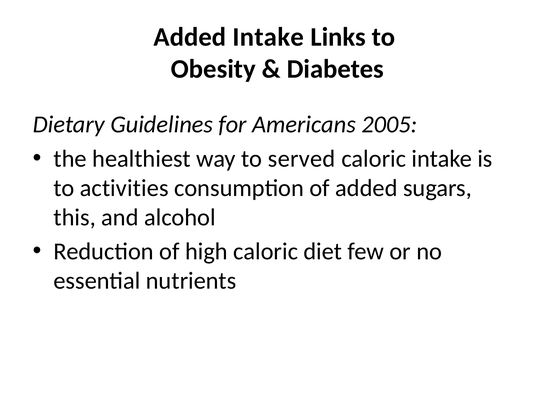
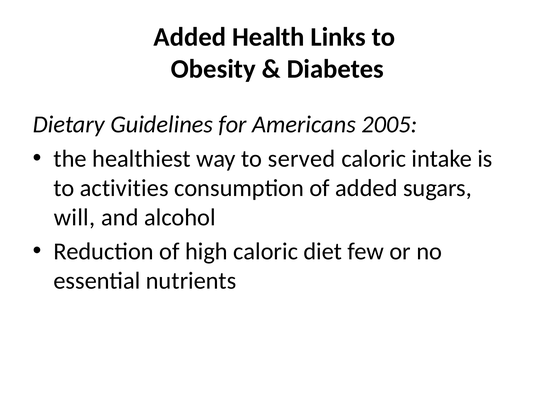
Added Intake: Intake -> Health
this: this -> will
